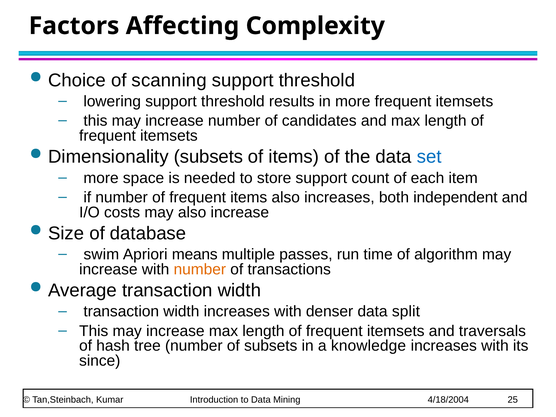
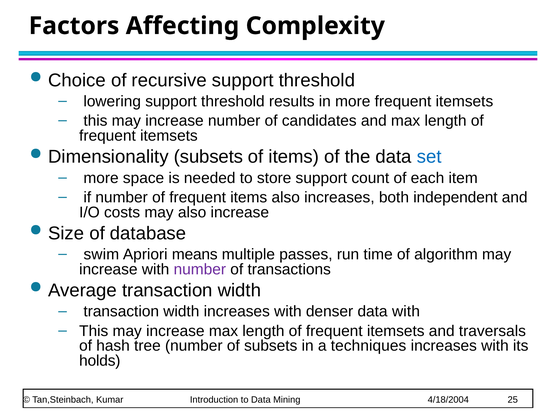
scanning: scanning -> recursive
number at (200, 269) colour: orange -> purple
data split: split -> with
knowledge: knowledge -> techniques
since: since -> holds
